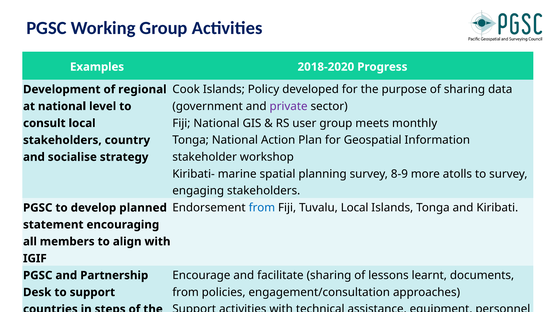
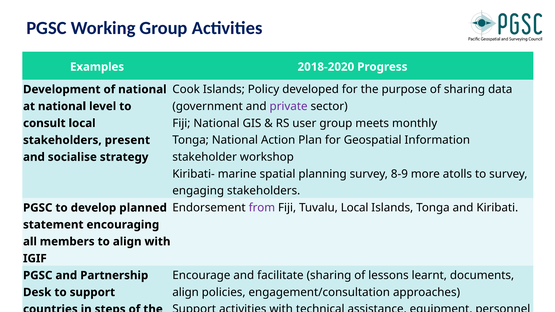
of regional: regional -> national
country: country -> present
from at (262, 208) colour: blue -> purple
from at (186, 292): from -> align
